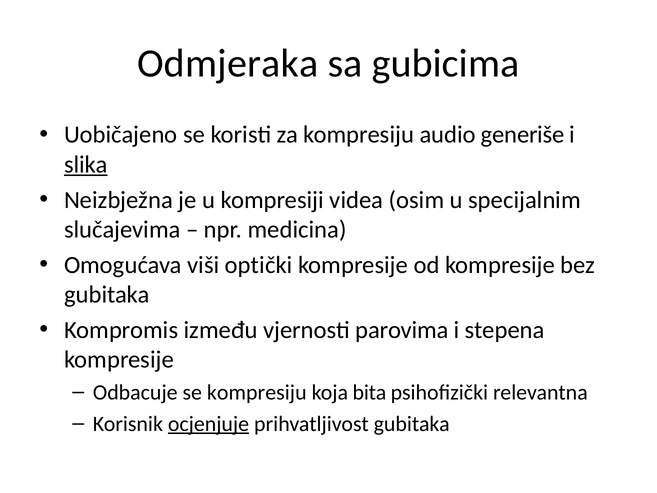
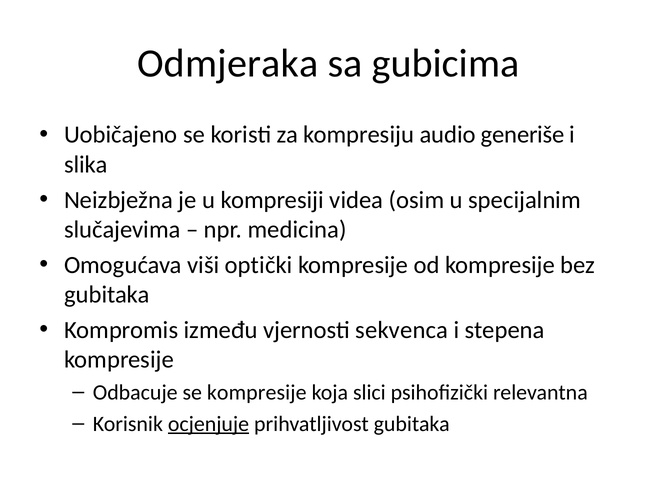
slika underline: present -> none
parovima: parovima -> sekvenca
se kompresiju: kompresiju -> kompresije
bita: bita -> slici
